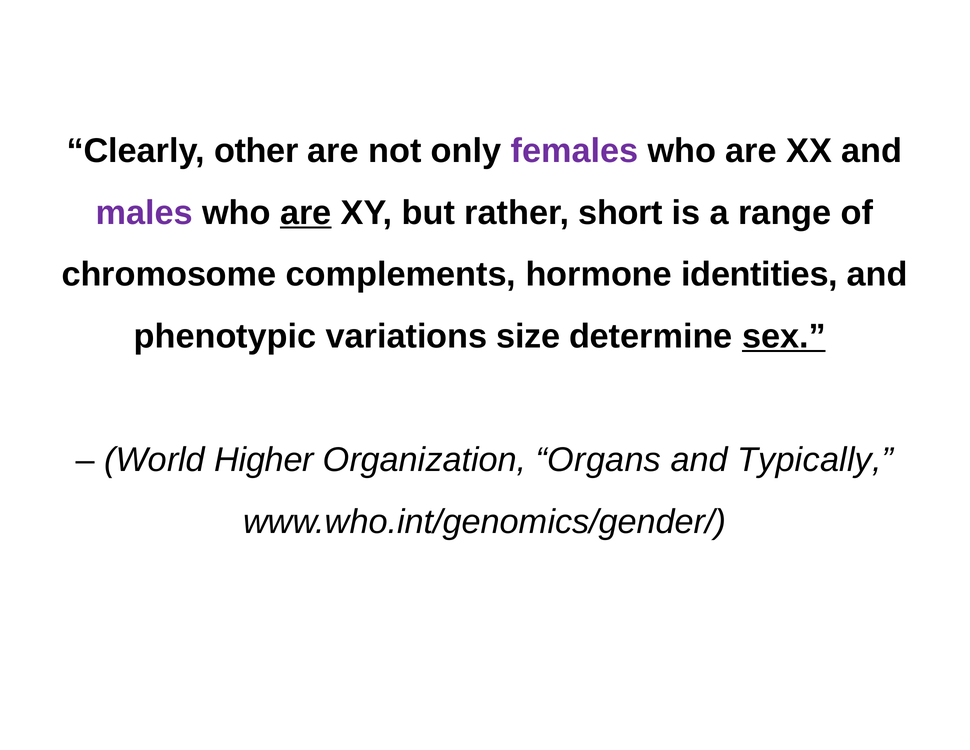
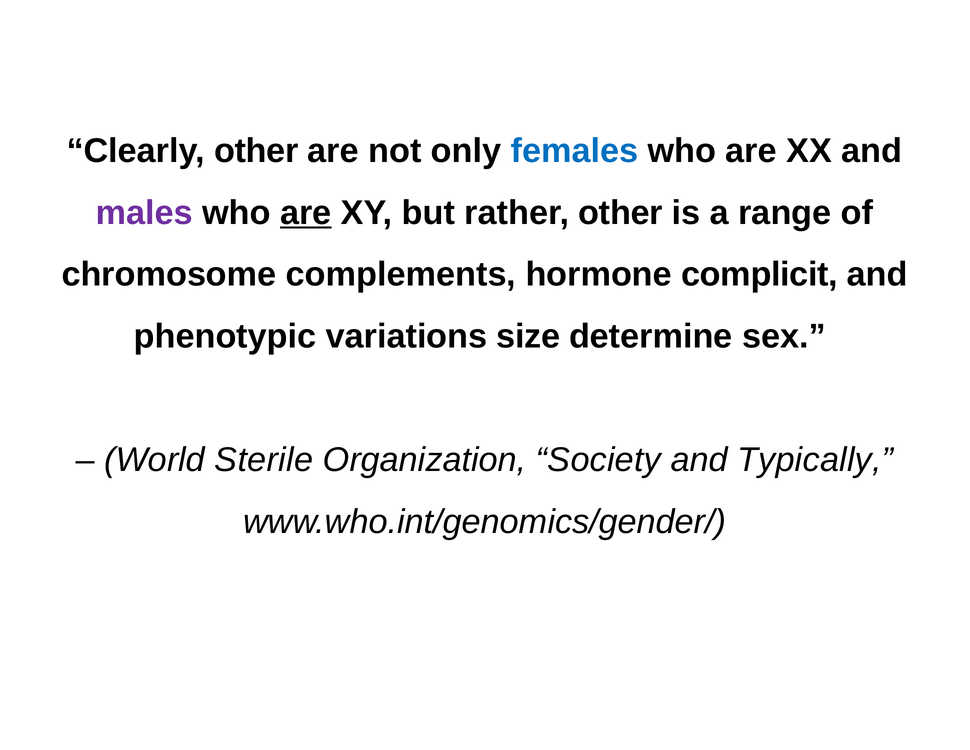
females colour: purple -> blue
rather short: short -> other
identities: identities -> complicit
sex underline: present -> none
Higher: Higher -> Sterile
Organs: Organs -> Society
